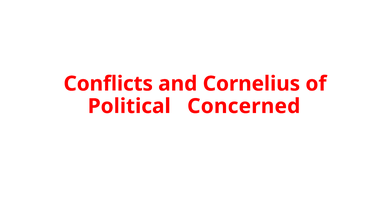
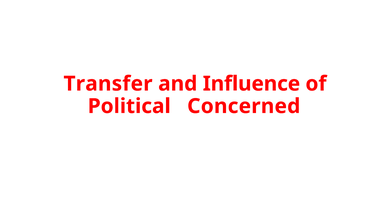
Conflicts: Conflicts -> Transfer
Cornelius: Cornelius -> Influence
